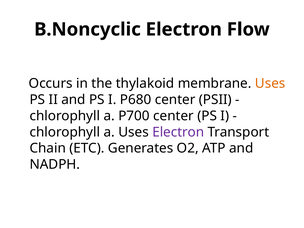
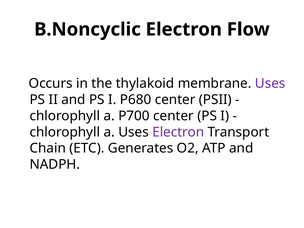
Uses at (270, 83) colour: orange -> purple
